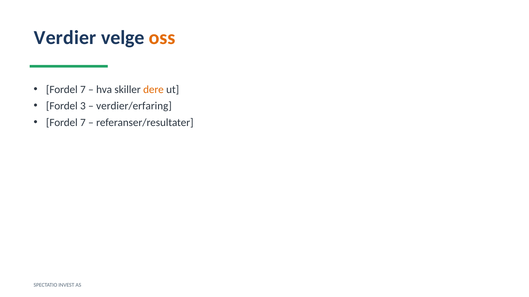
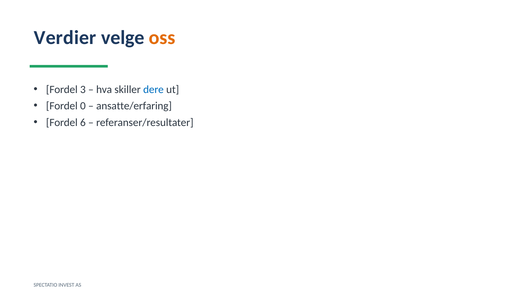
7 at (83, 90): 7 -> 3
dere colour: orange -> blue
3: 3 -> 0
verdier/erfaring: verdier/erfaring -> ansatte/erfaring
7 at (83, 123): 7 -> 6
